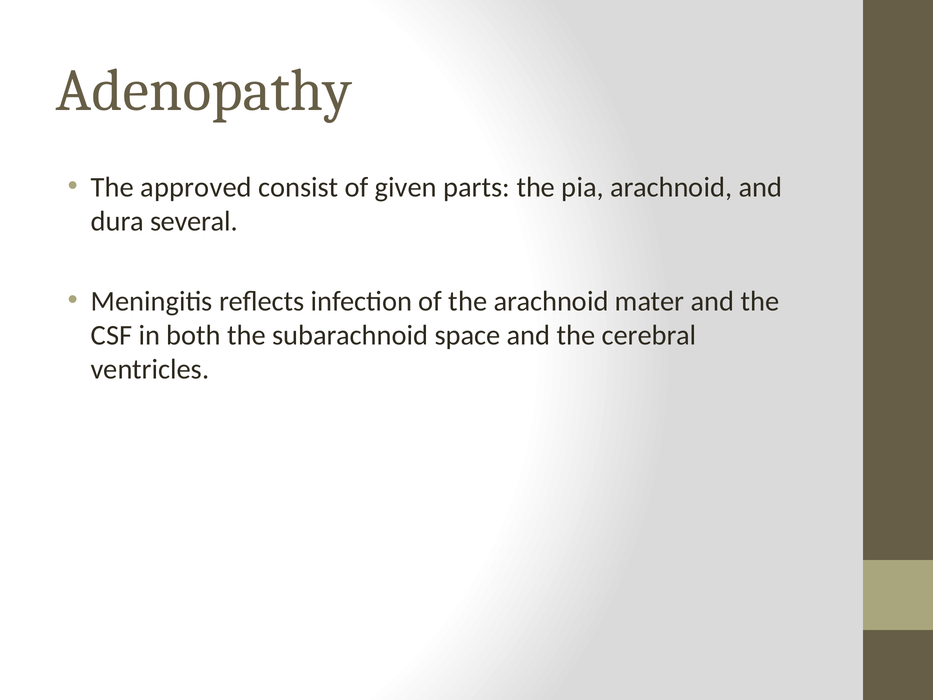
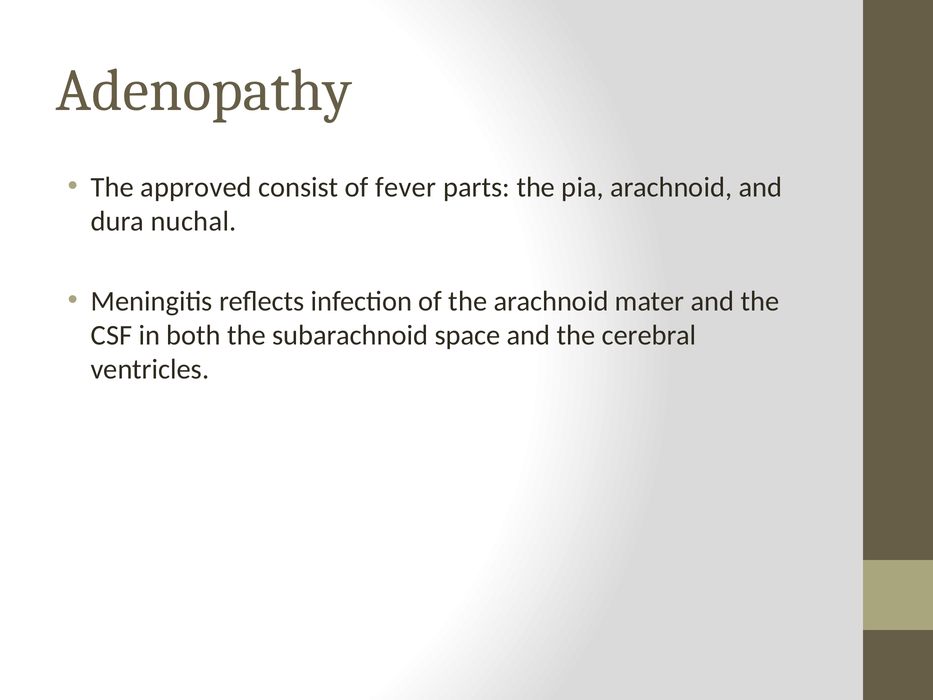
given: given -> fever
several: several -> nuchal
